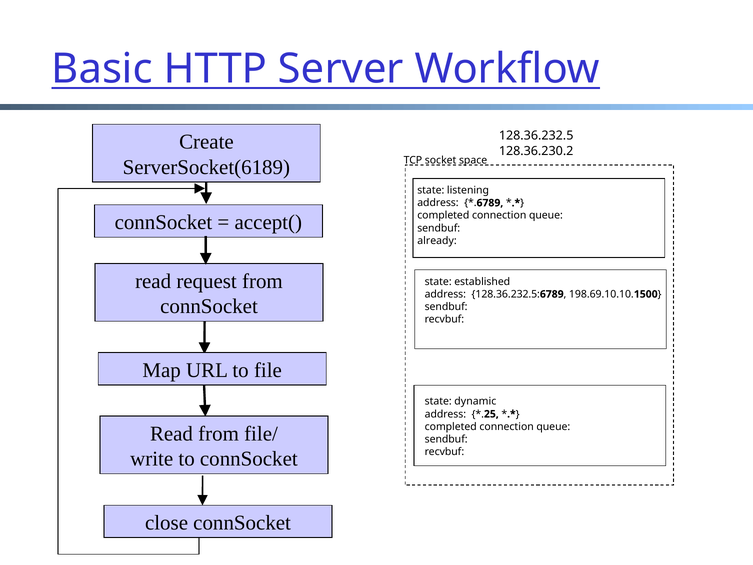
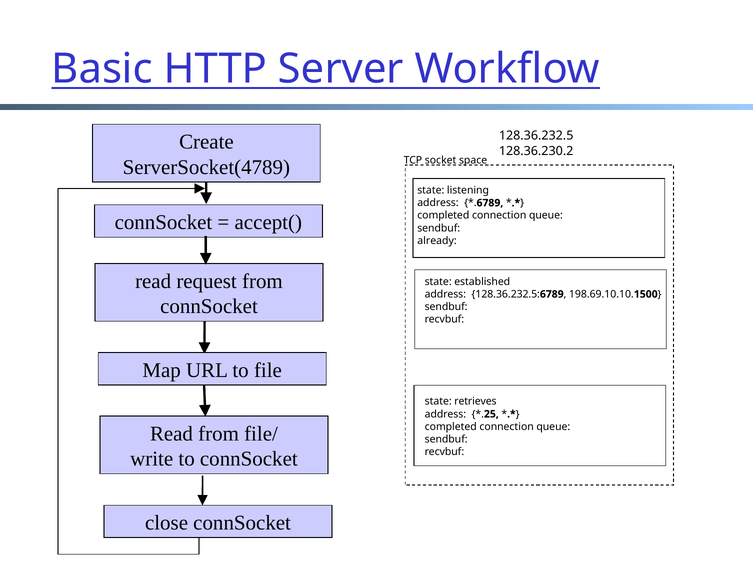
ServerSocket(6189: ServerSocket(6189 -> ServerSocket(4789
dynamic: dynamic -> retrieves
